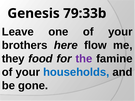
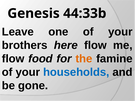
79:33b: 79:33b -> 44:33b
they at (13, 59): they -> flow
the colour: purple -> orange
